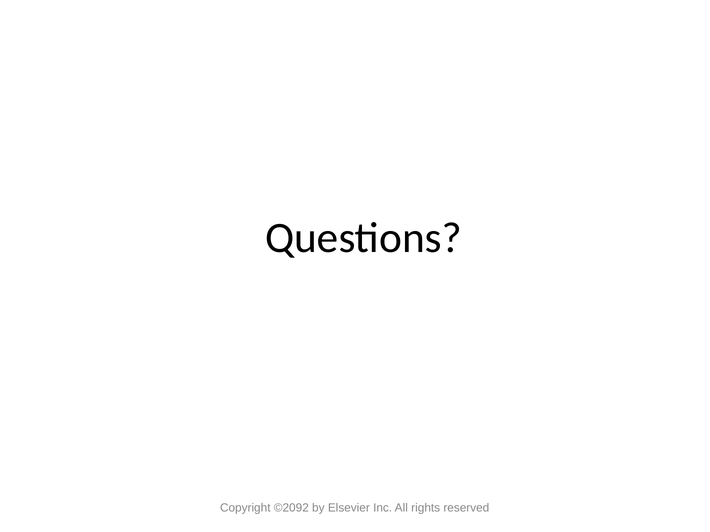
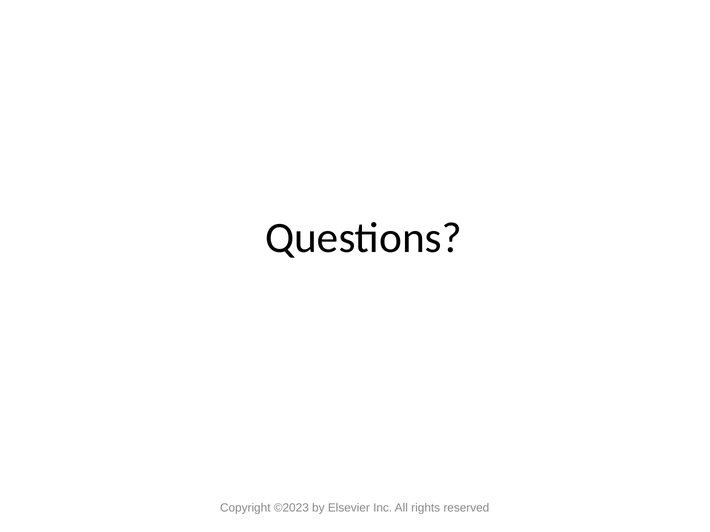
©2092: ©2092 -> ©2023
